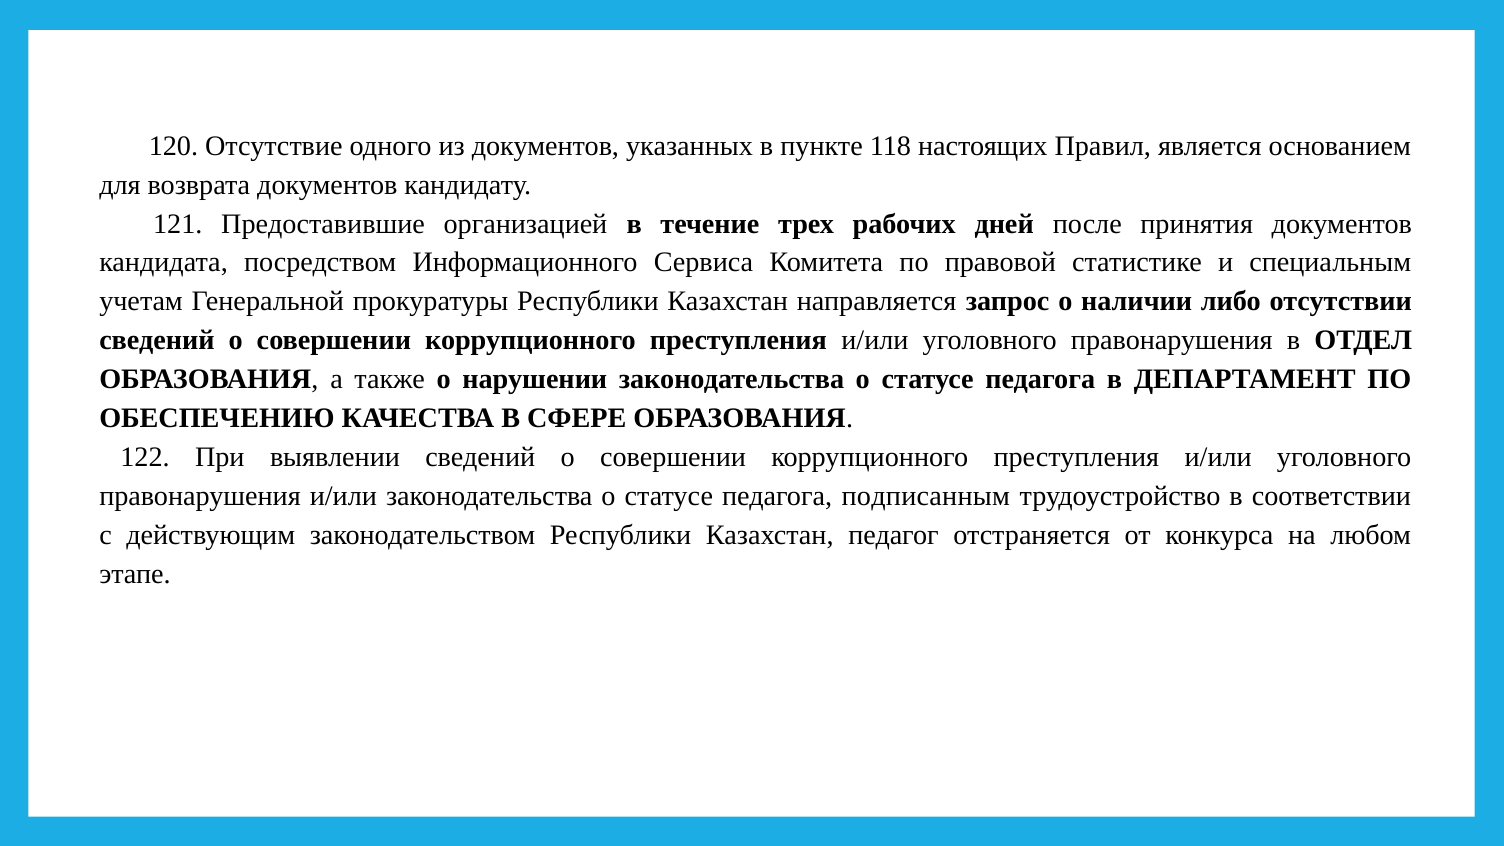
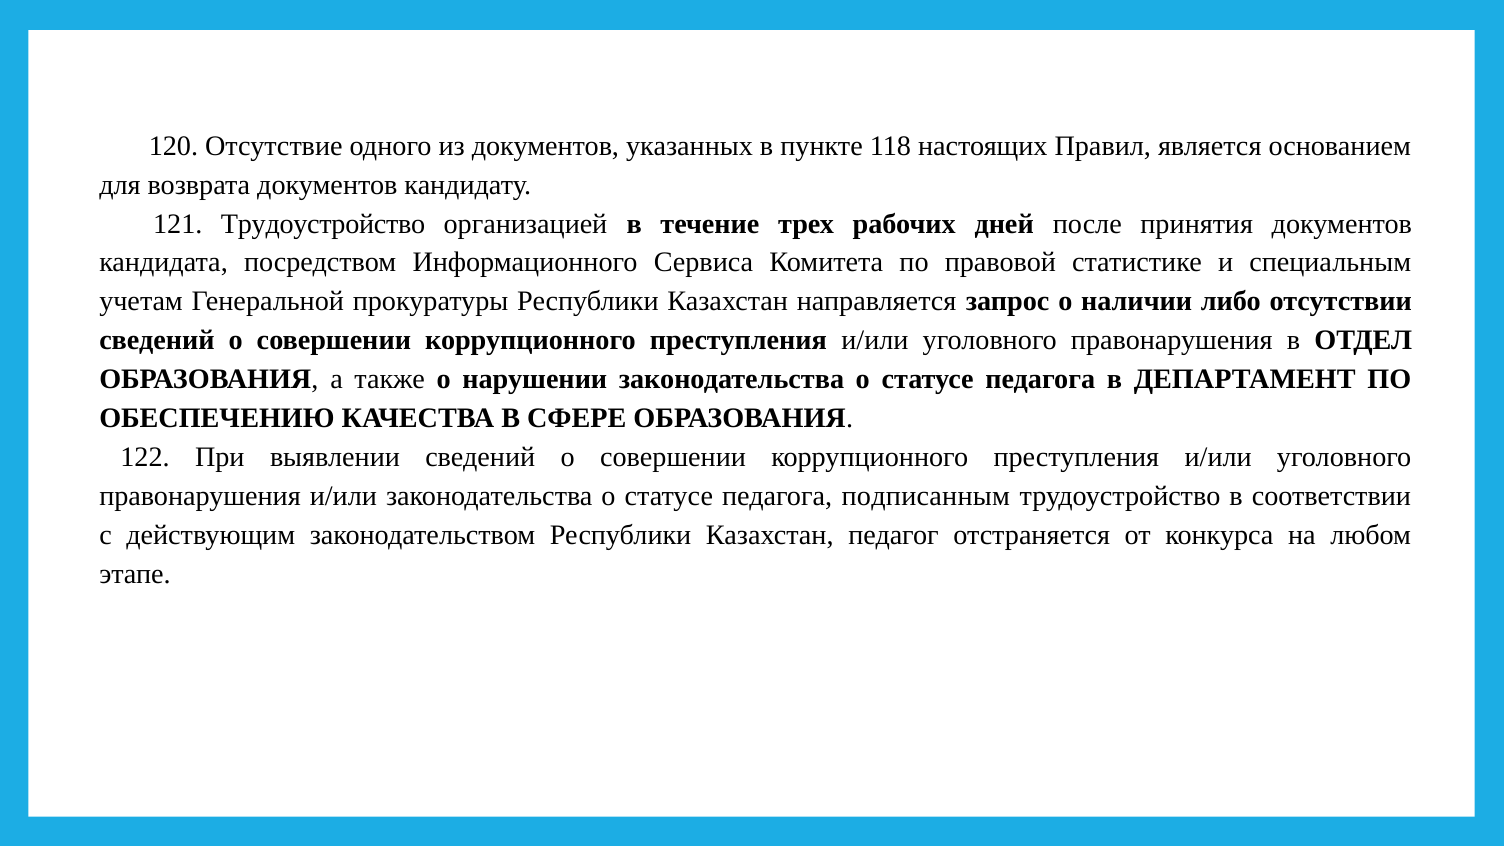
121 Предоставившие: Предоставившие -> Трудоустройство
